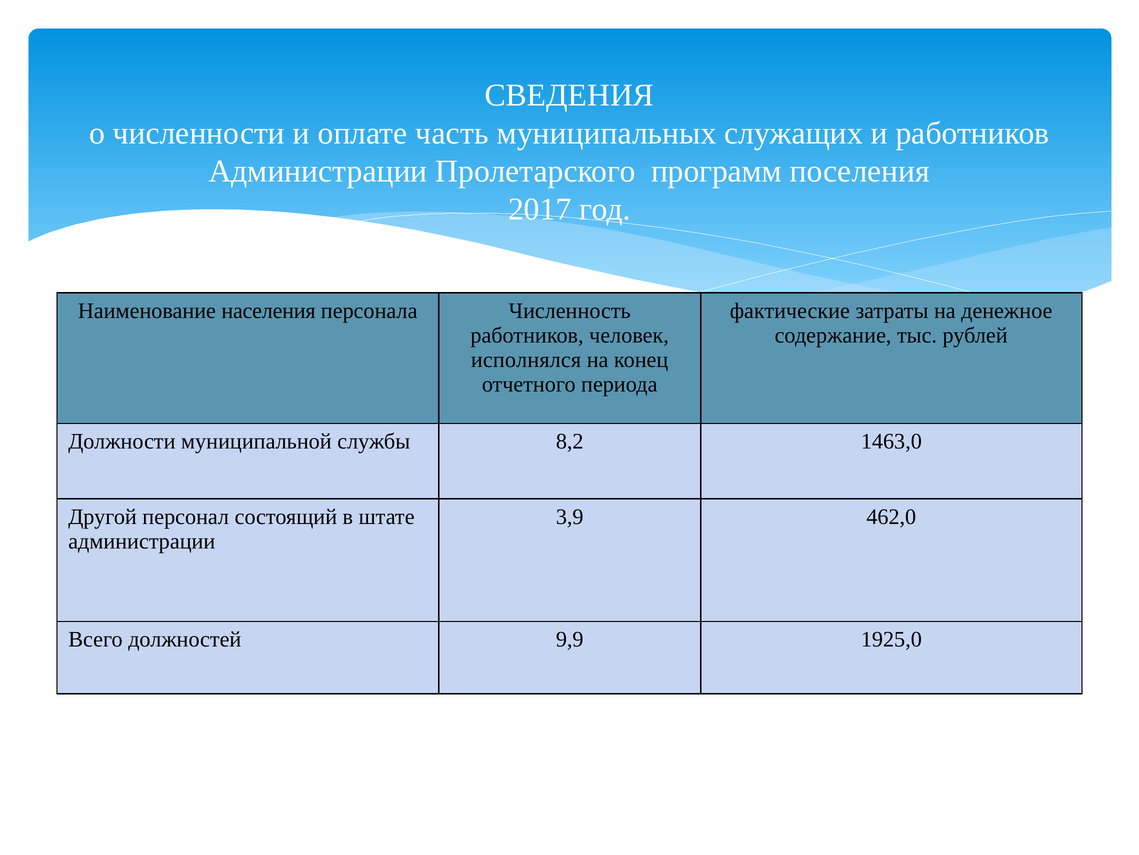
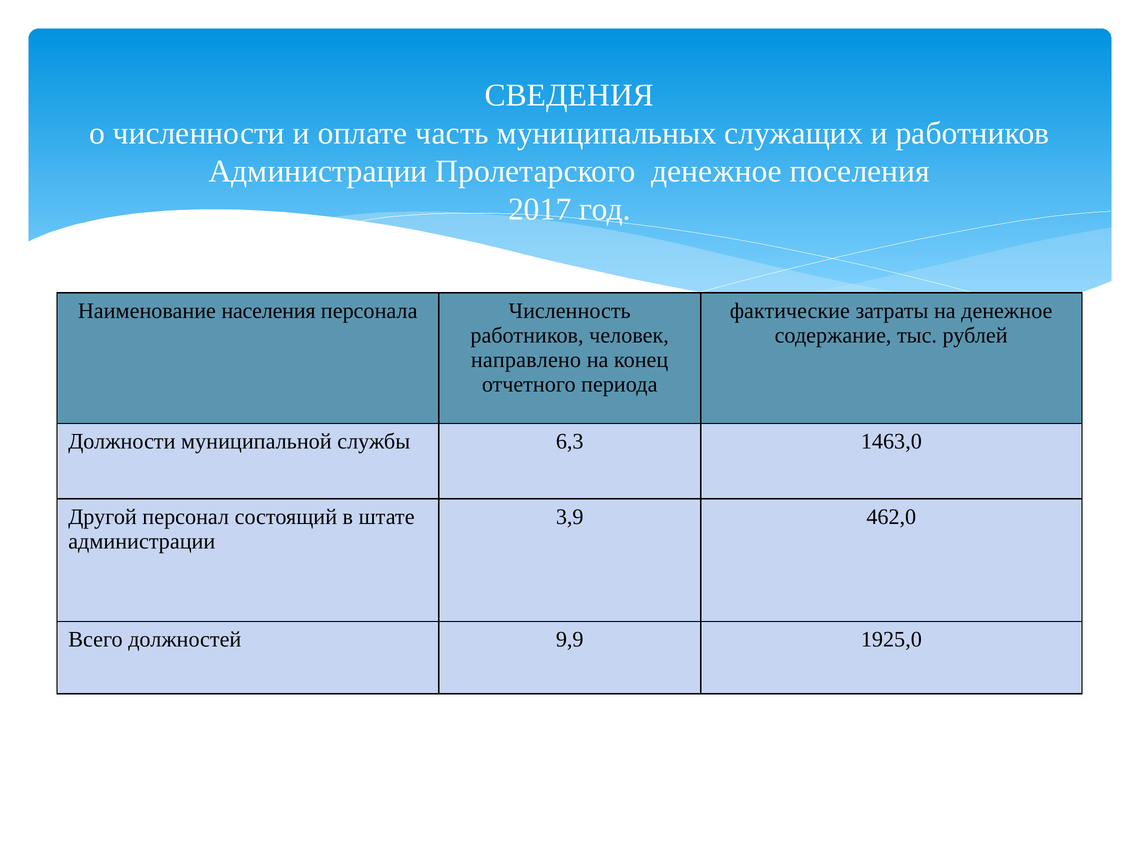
Пролетарского программ: программ -> денежное
исполнялся: исполнялся -> направлено
8,2: 8,2 -> 6,3
